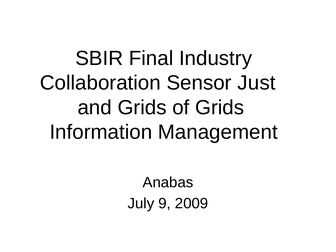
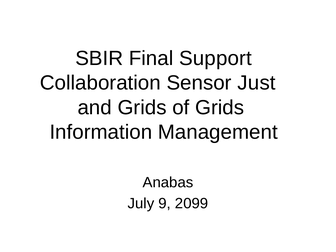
Industry: Industry -> Support
2009: 2009 -> 2099
